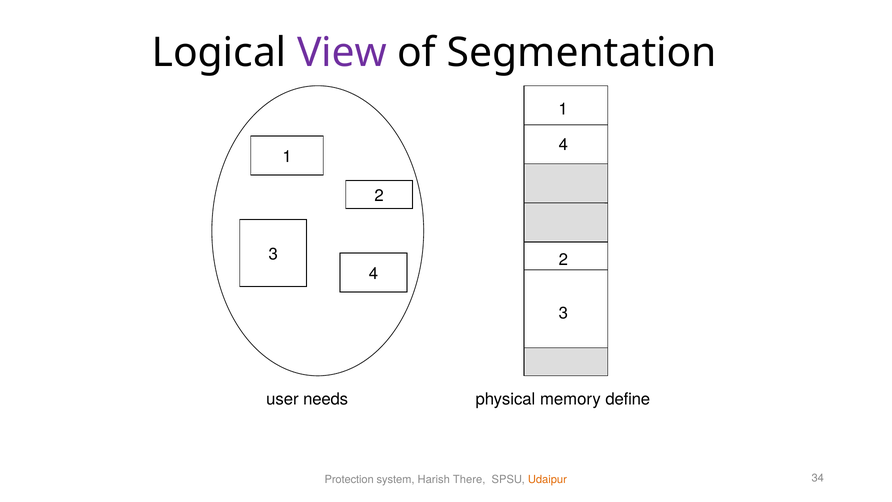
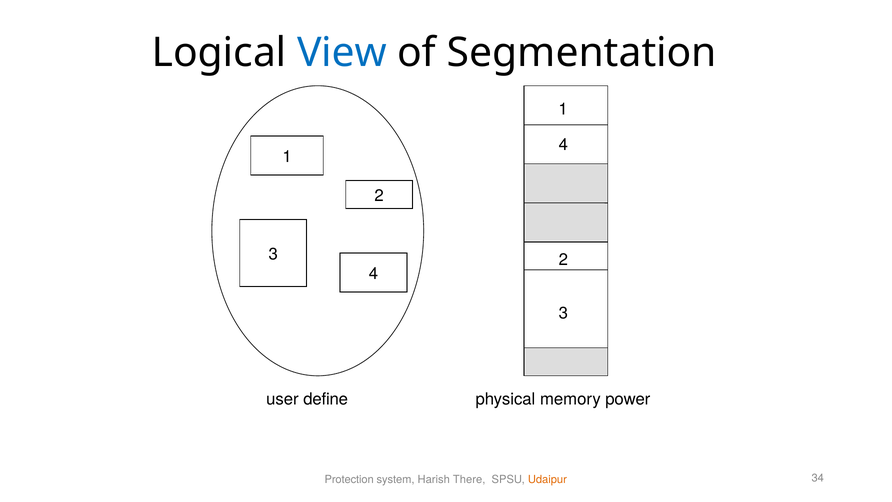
View colour: purple -> blue
needs: needs -> define
define: define -> power
